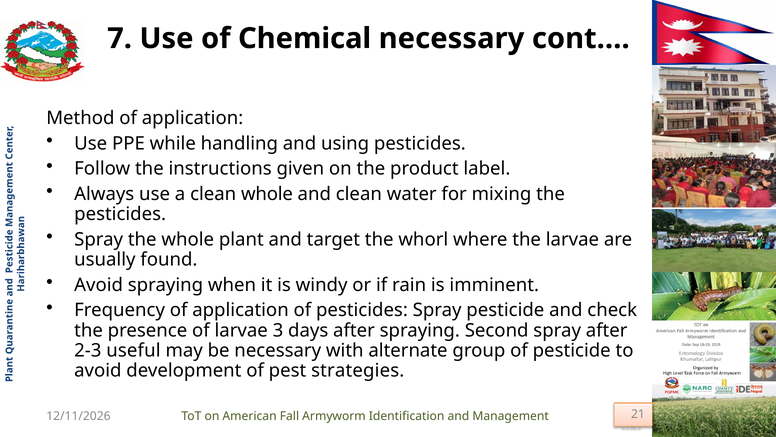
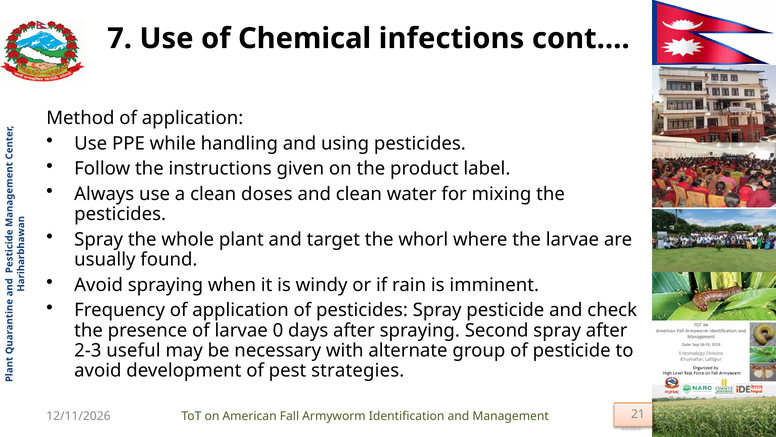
Chemical necessary: necessary -> infections
clean whole: whole -> doses
3: 3 -> 0
